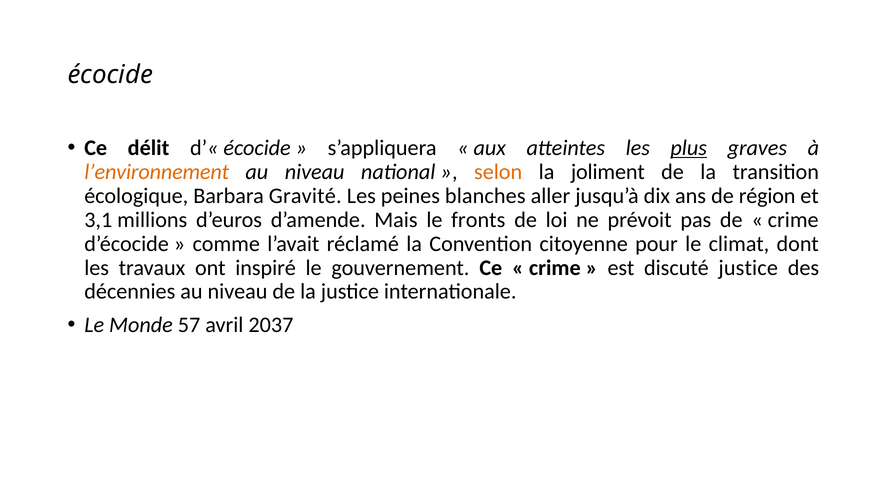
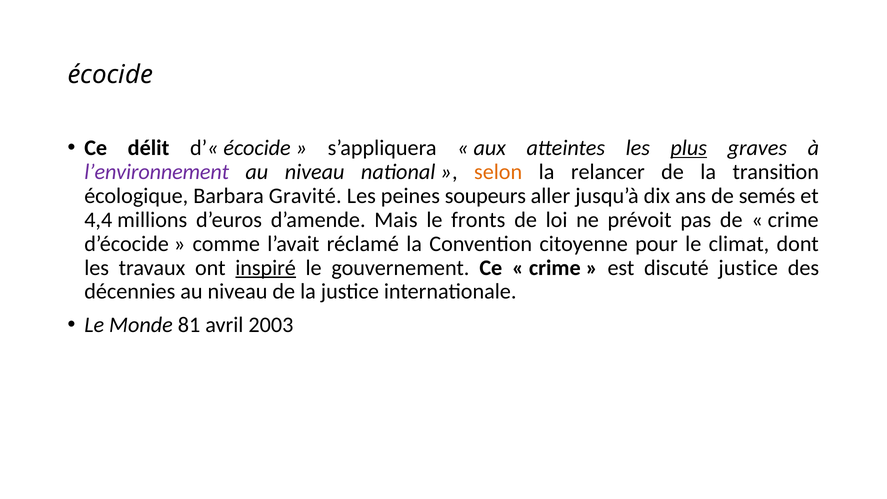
l’environnement colour: orange -> purple
joliment: joliment -> relancer
blanches: blanches -> soupeurs
région: région -> semés
3,1: 3,1 -> 4,4
inspiré underline: none -> present
57: 57 -> 81
2037: 2037 -> 2003
